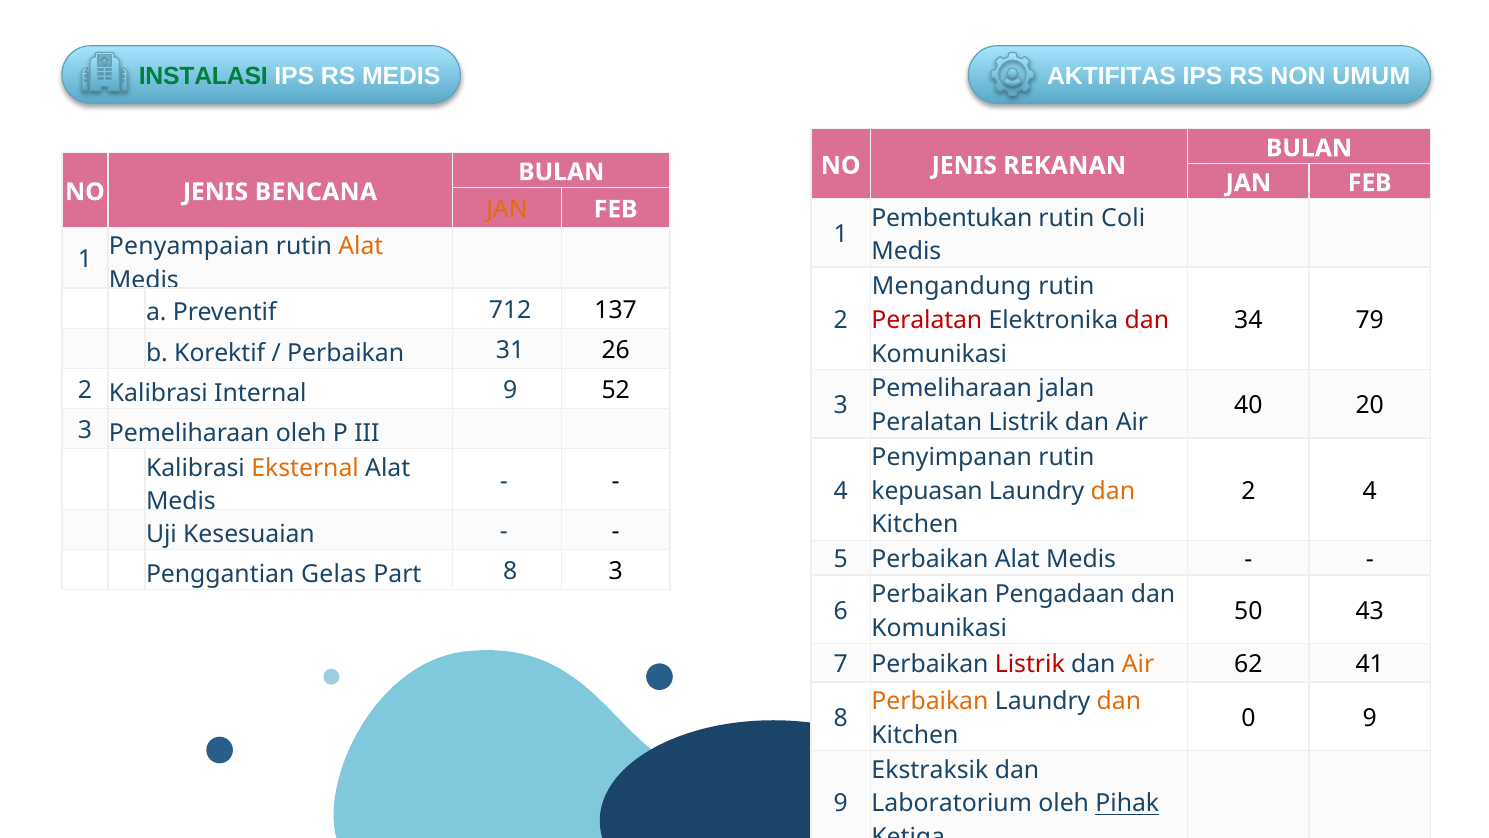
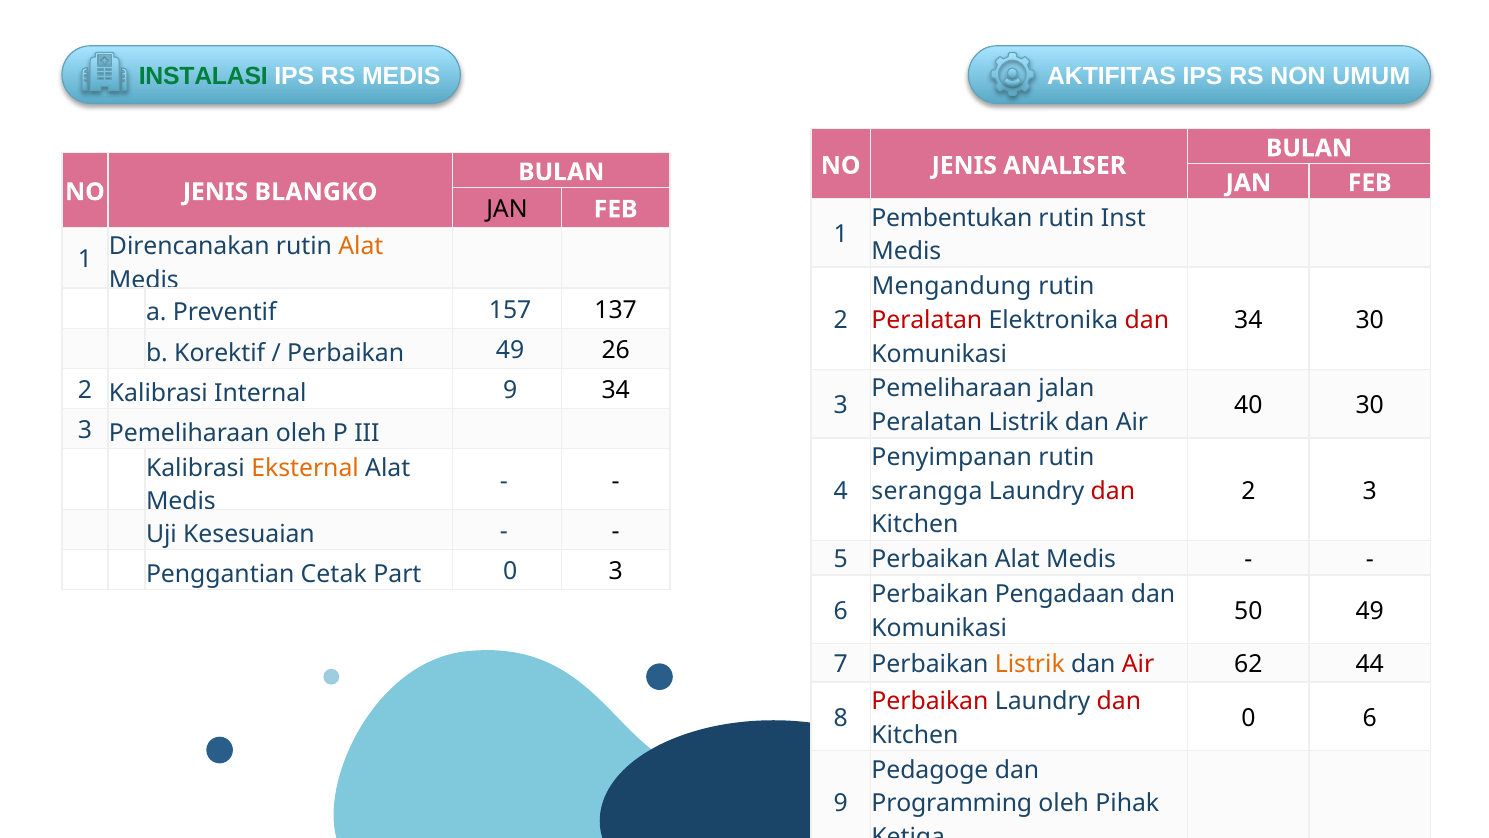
REKANAN: REKANAN -> ANALISER
BENCANA: BENCANA -> BLANGKO
JAN at (507, 209) colour: orange -> black
Coli: Coli -> Inst
Penyampaian: Penyampaian -> Direncanakan
712: 712 -> 157
34 79: 79 -> 30
31 at (510, 350): 31 -> 49
9 52: 52 -> 34
40 20: 20 -> 30
kepuasan: kepuasan -> serangga
dan at (1113, 491) colour: orange -> red
2 4: 4 -> 3
Gelas: Gelas -> Cetak
Part 8: 8 -> 0
50 43: 43 -> 49
Listrik at (1030, 664) colour: red -> orange
Air at (1138, 664) colour: orange -> red
41: 41 -> 44
Perbaikan at (930, 701) colour: orange -> red
dan at (1119, 701) colour: orange -> red
0 9: 9 -> 6
Ekstraksik: Ekstraksik -> Pedagoge
Laboratorium: Laboratorium -> Programming
Pihak underline: present -> none
